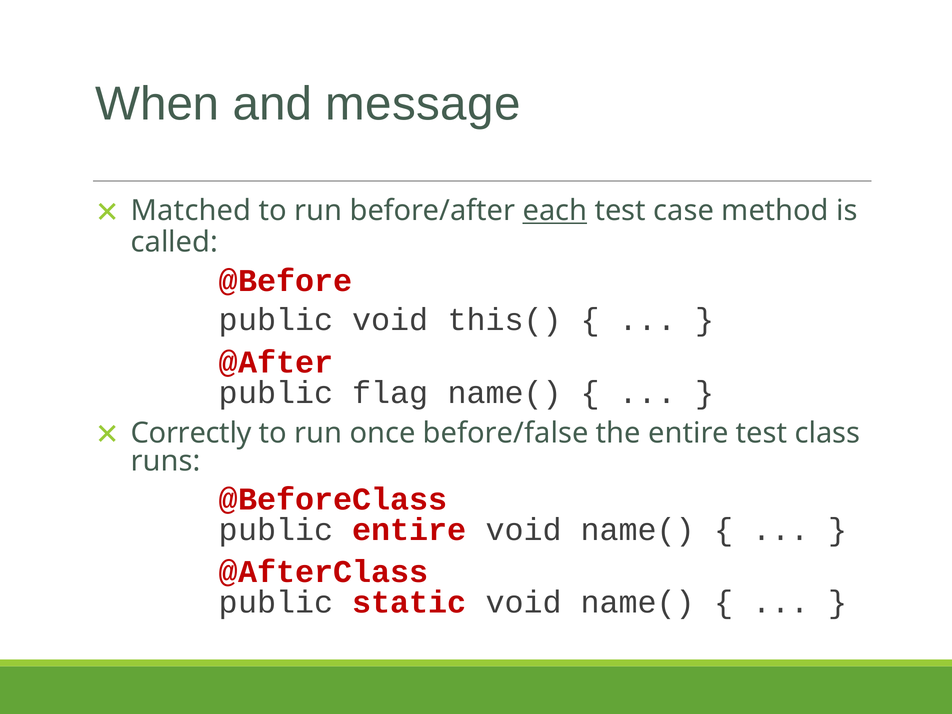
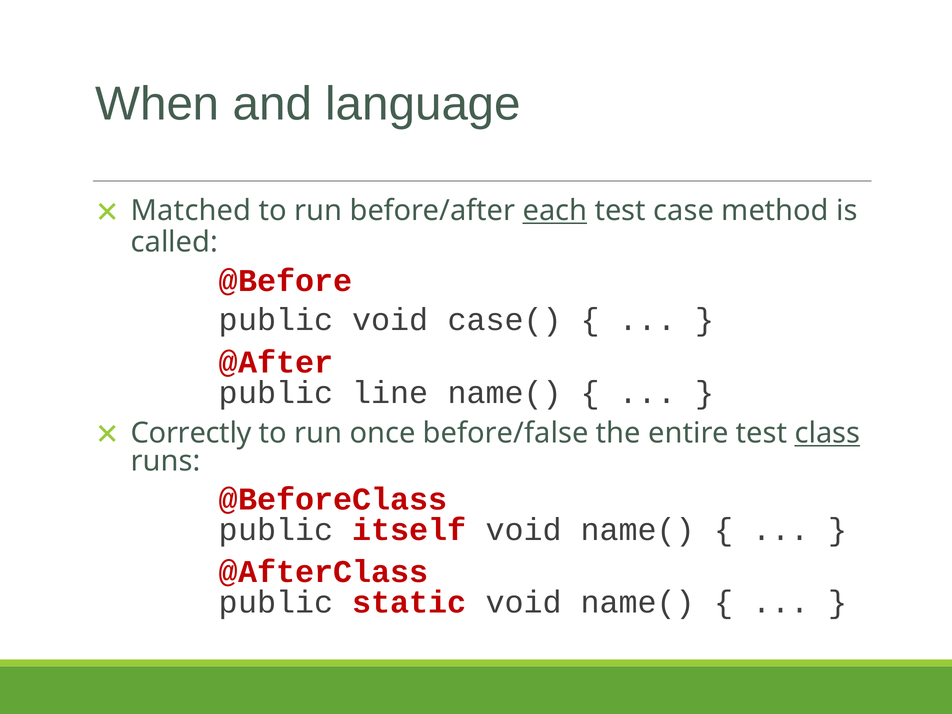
message: message -> language
this(: this( -> case(
flag: flag -> line
class underline: none -> present
public entire: entire -> itself
